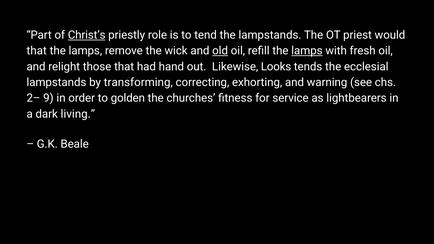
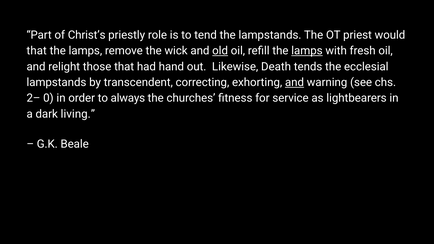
Christ’s underline: present -> none
Looks: Looks -> Death
transforming: transforming -> transcendent
and at (295, 82) underline: none -> present
9: 9 -> 0
golden: golden -> always
